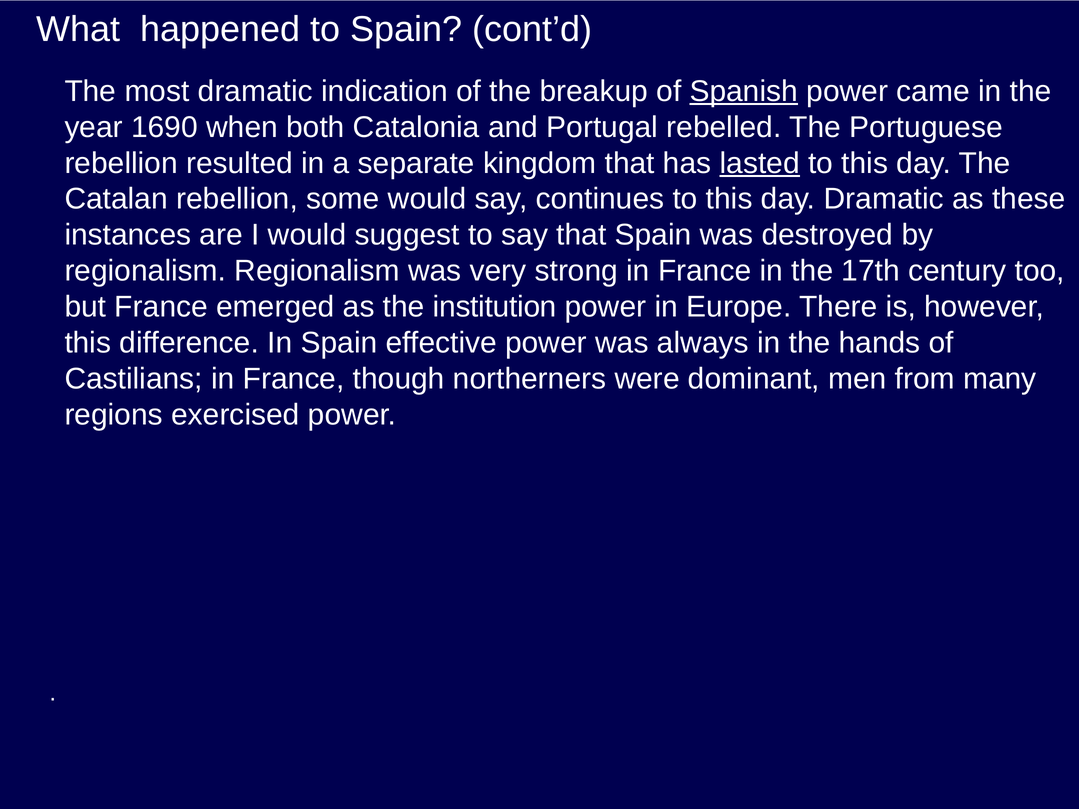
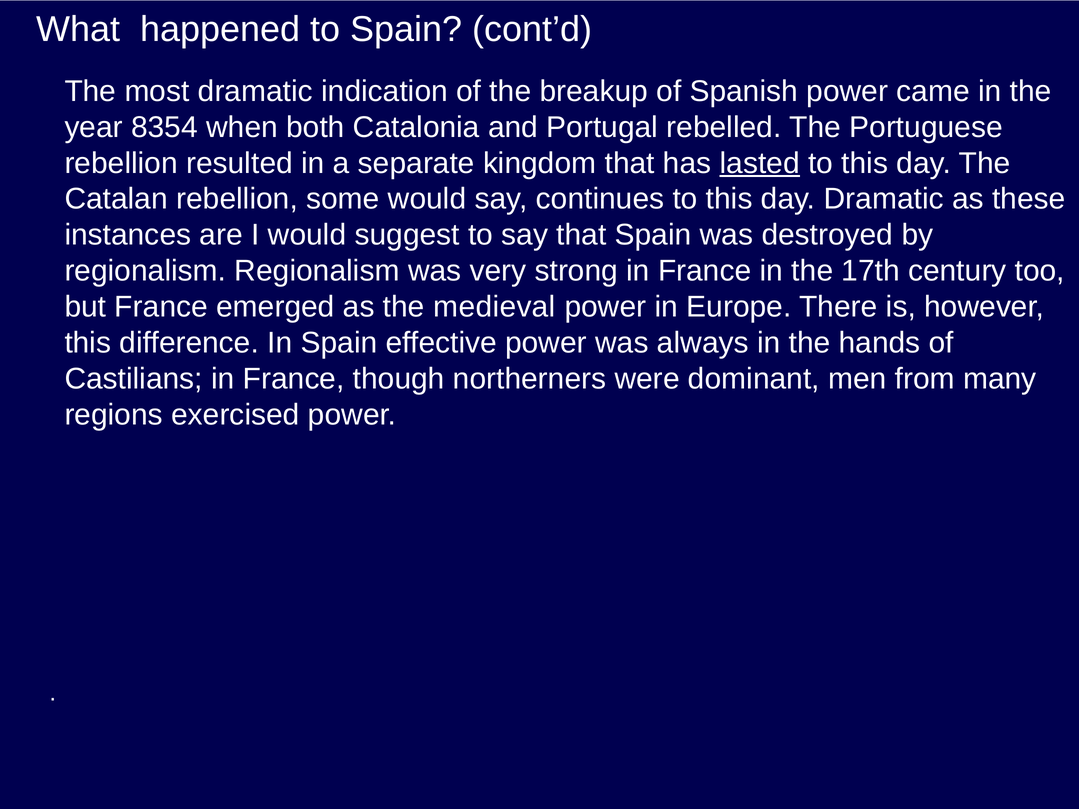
Spanish underline: present -> none
1690: 1690 -> 8354
institution: institution -> medieval
